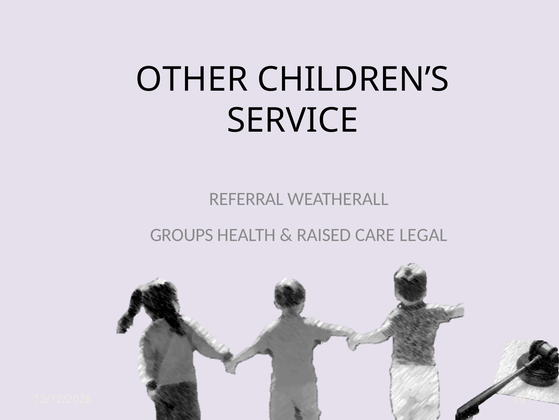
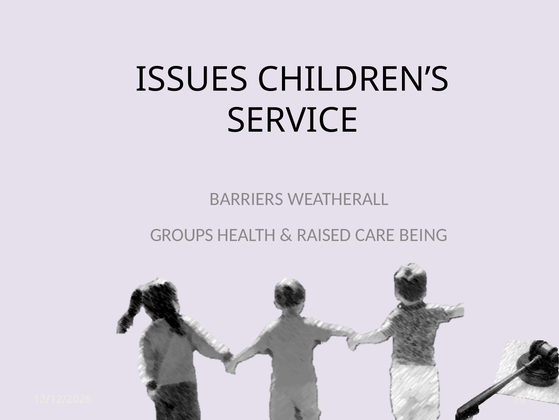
OTHER: OTHER -> ISSUES
REFERRAL: REFERRAL -> BARRIERS
LEGAL: LEGAL -> BEING
